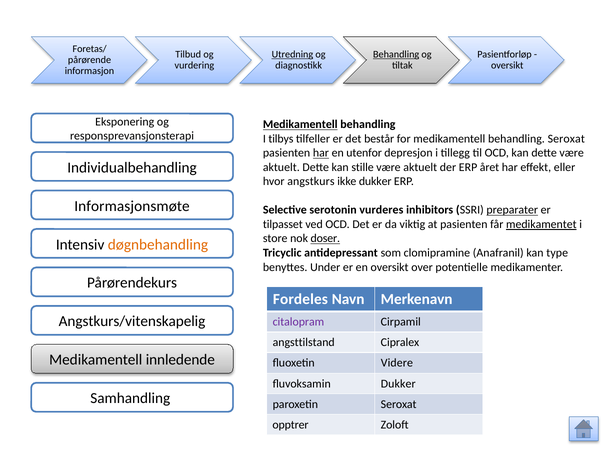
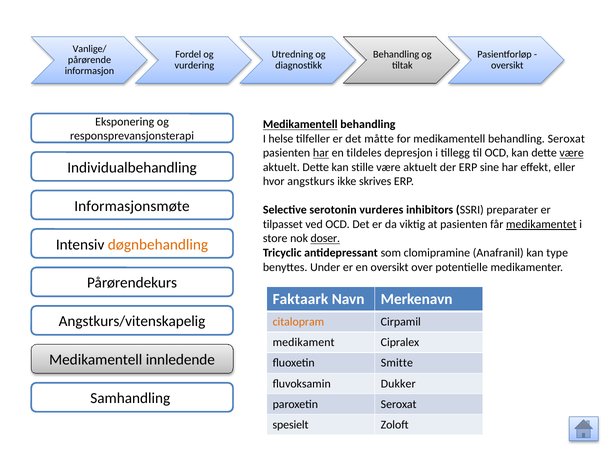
Foretas/: Foretas/ -> Vanlige/
Tilbud: Tilbud -> Fordel
Utredning underline: present -> none
Behandling at (396, 54) underline: present -> none
tilbys: tilbys -> helse
består: består -> måtte
utenfor: utenfor -> tildeles
være at (572, 153) underline: none -> present
året: året -> sine
ikke dukker: dukker -> skrives
preparater underline: present -> none
Fordeles: Fordeles -> Faktaark
citalopram colour: purple -> orange
angsttilstand: angsttilstand -> medikament
Videre: Videre -> Smitte
opptrer: opptrer -> spesielt
